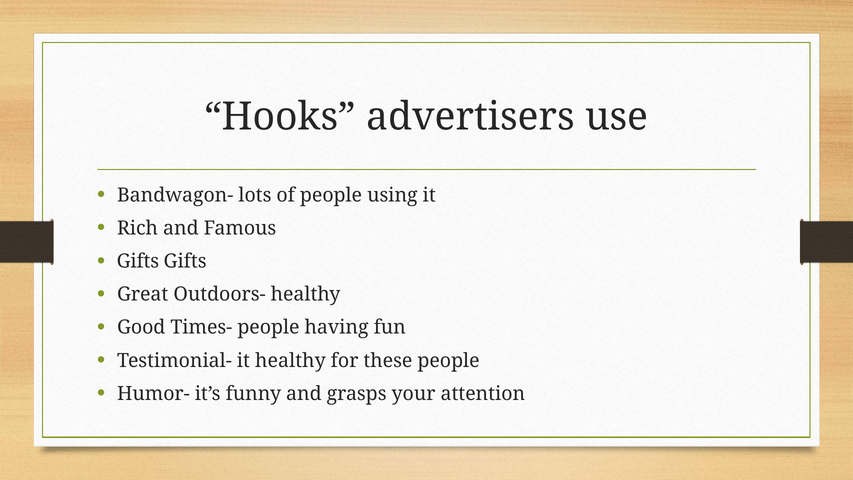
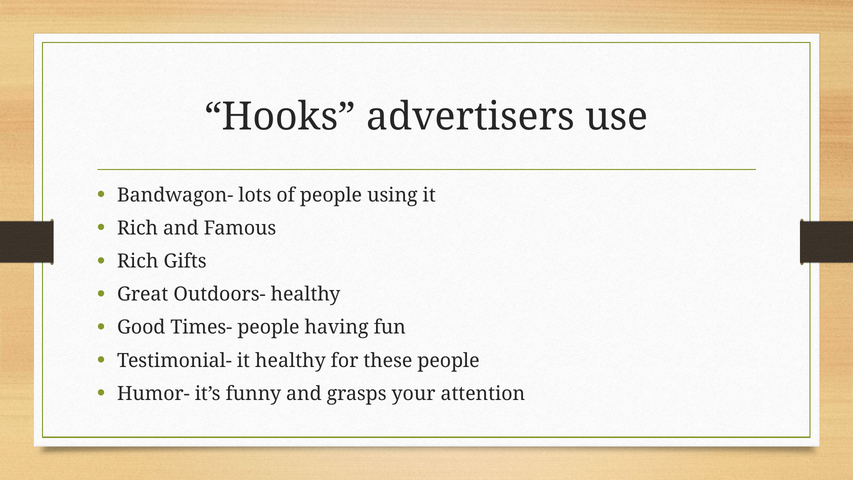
Gifts at (138, 261): Gifts -> Rich
